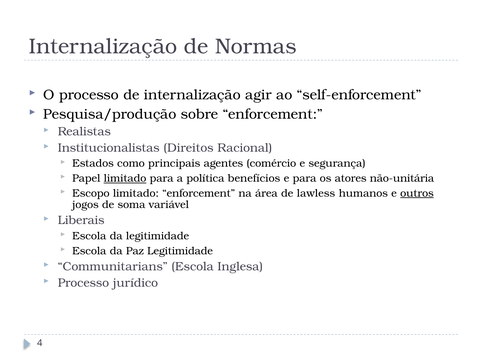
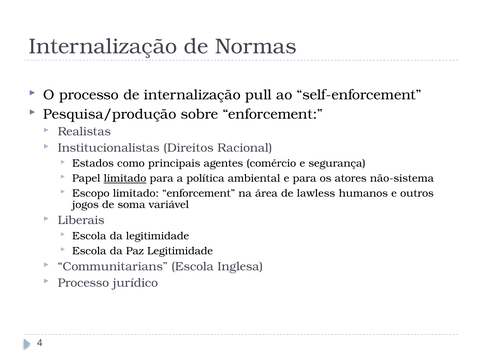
agir: agir -> pull
benefícios: benefícios -> ambiental
não-unitária: não-unitária -> não-sistema
outros underline: present -> none
